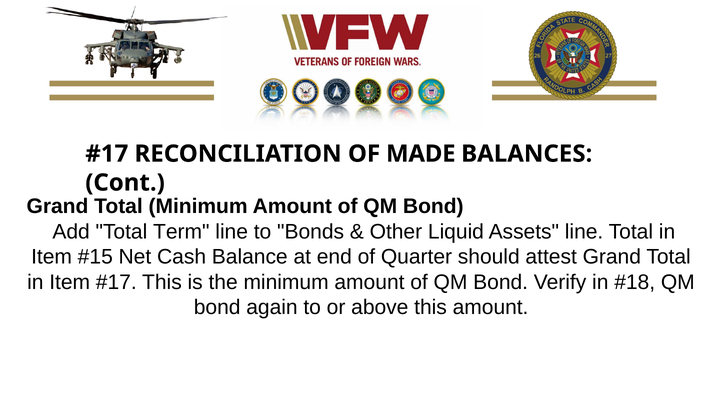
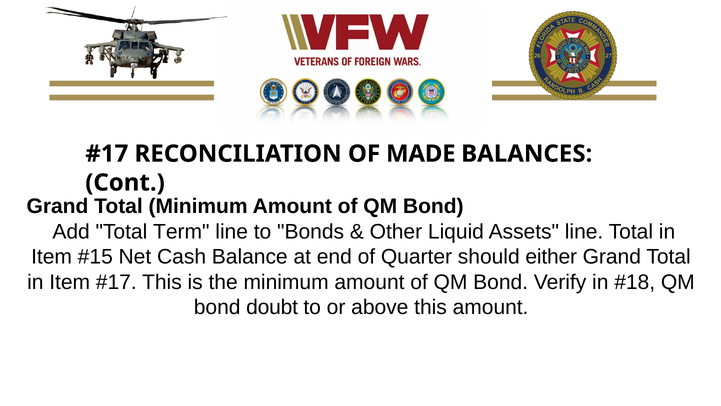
attest: attest -> either
again: again -> doubt
